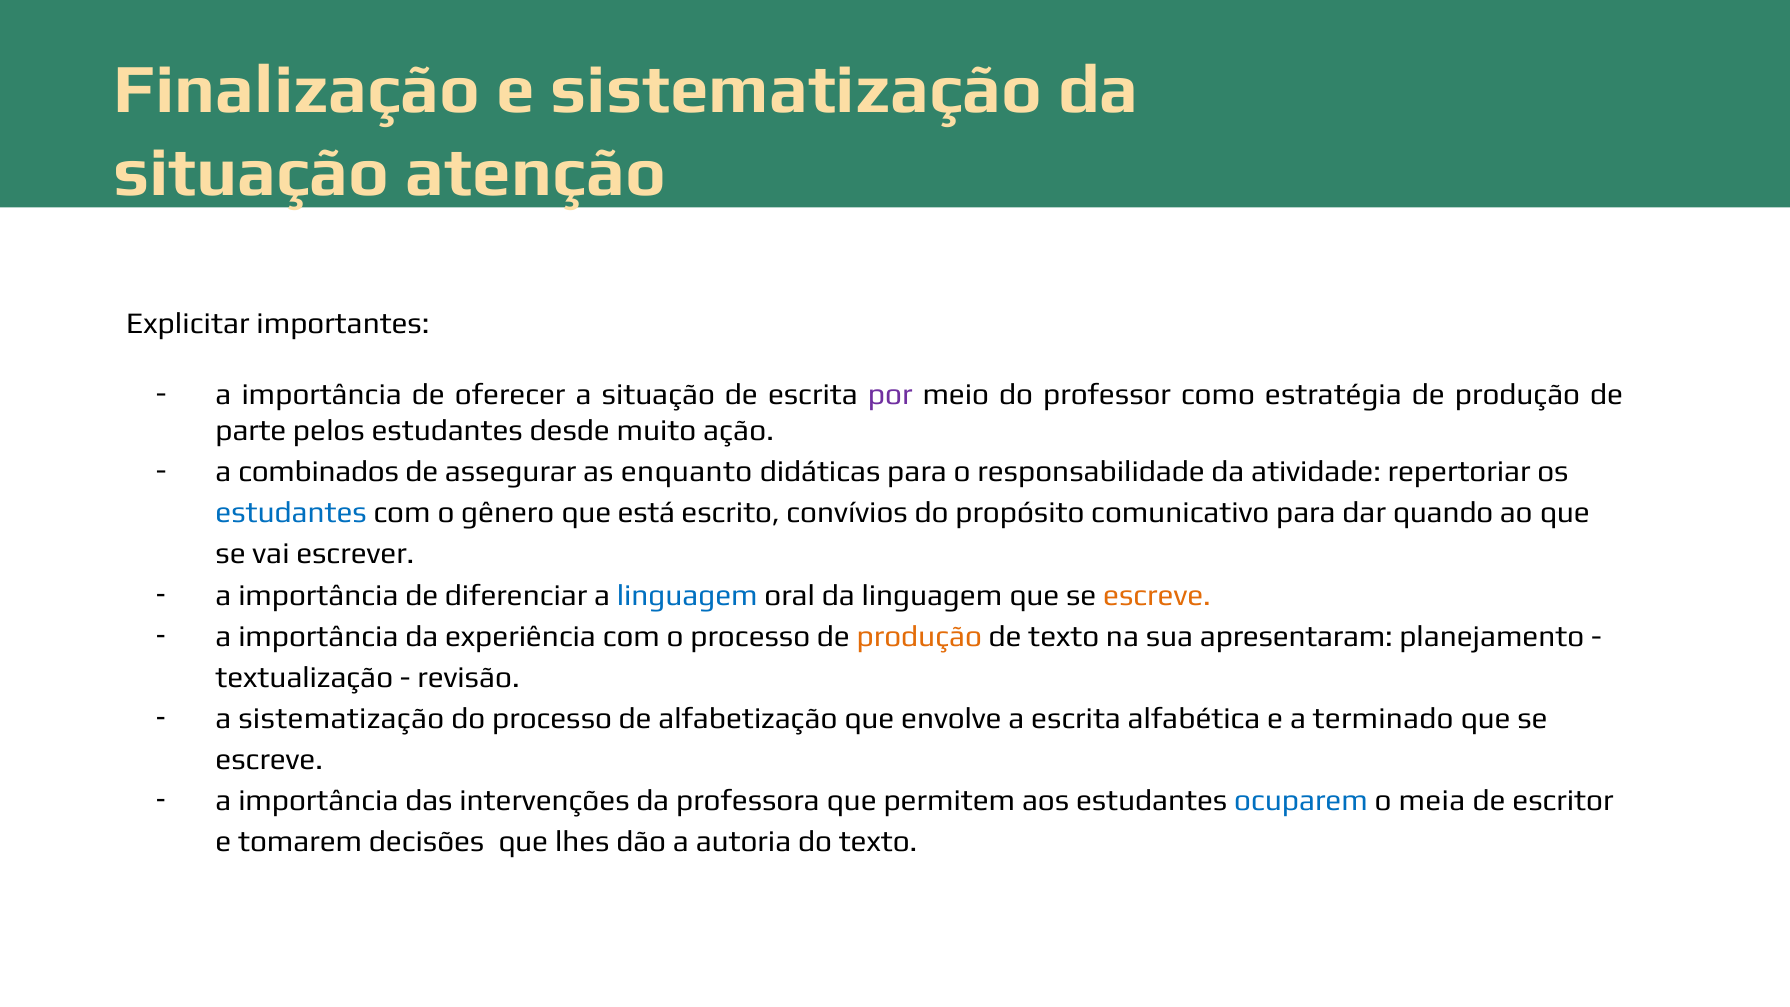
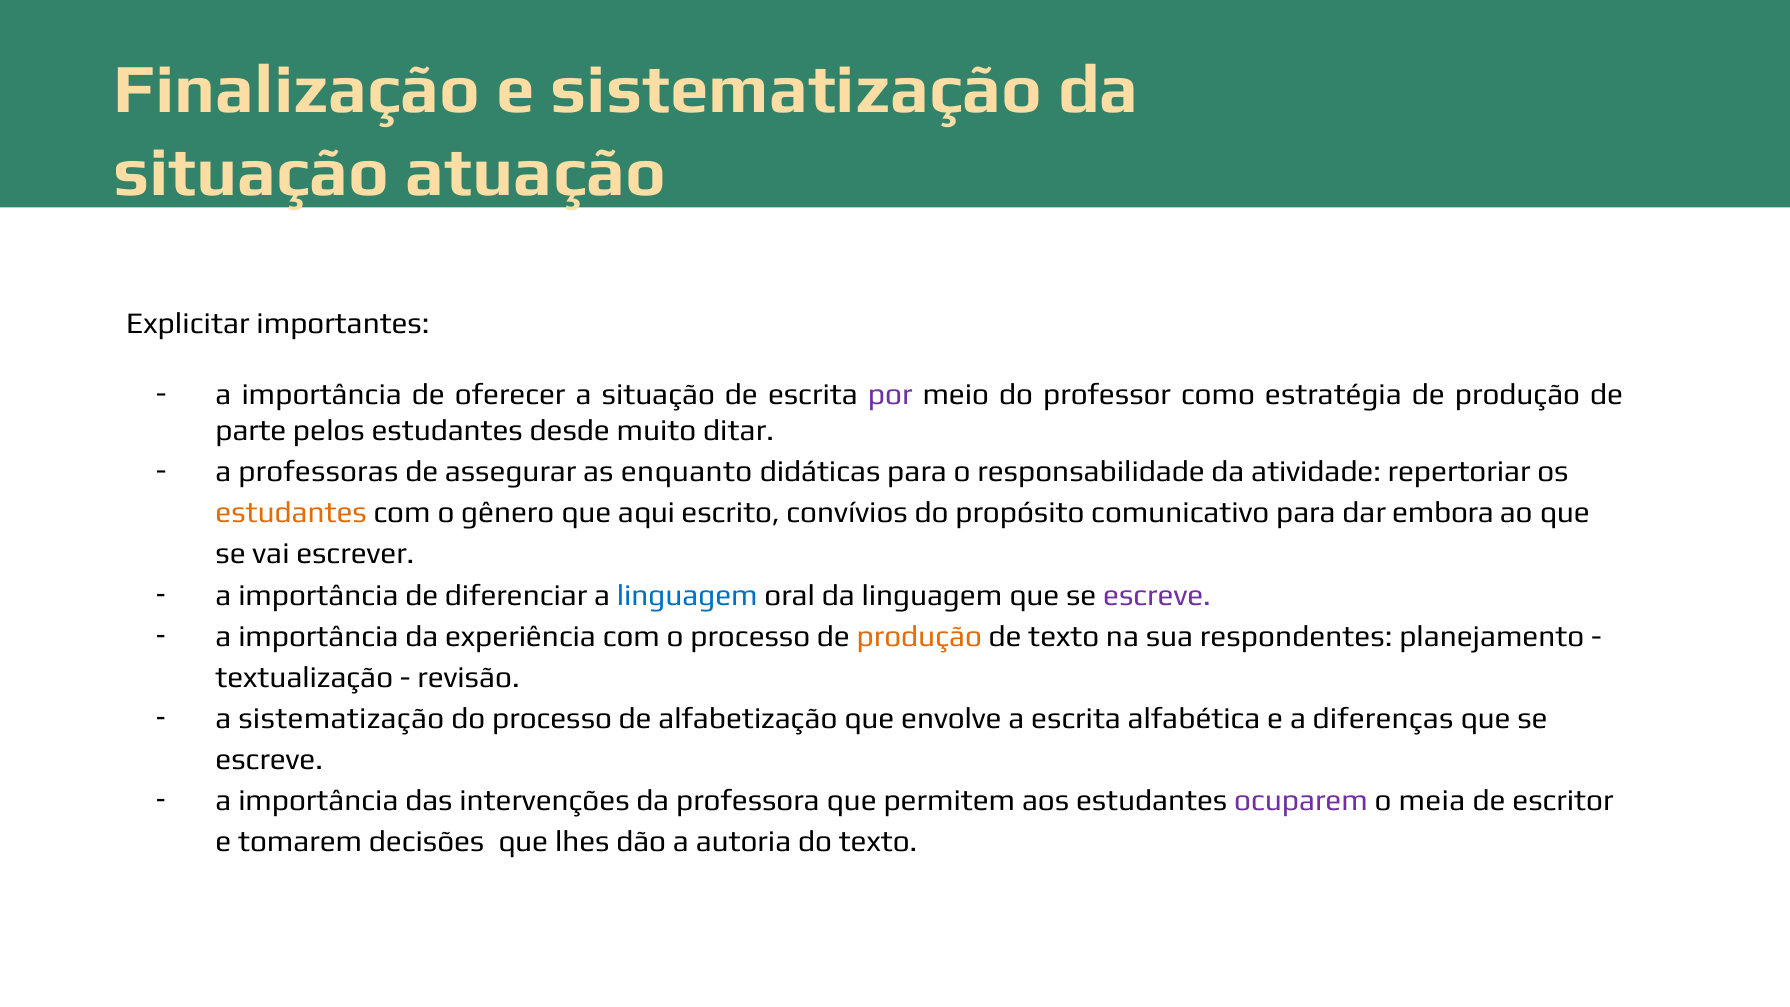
atenção: atenção -> atuação
ação: ação -> ditar
combinados: combinados -> professoras
estudantes at (291, 513) colour: blue -> orange
está: está -> aqui
quando: quando -> embora
escreve at (1157, 595) colour: orange -> purple
apresentaram: apresentaram -> respondentes
terminado: terminado -> diferenças
ocuparem colour: blue -> purple
